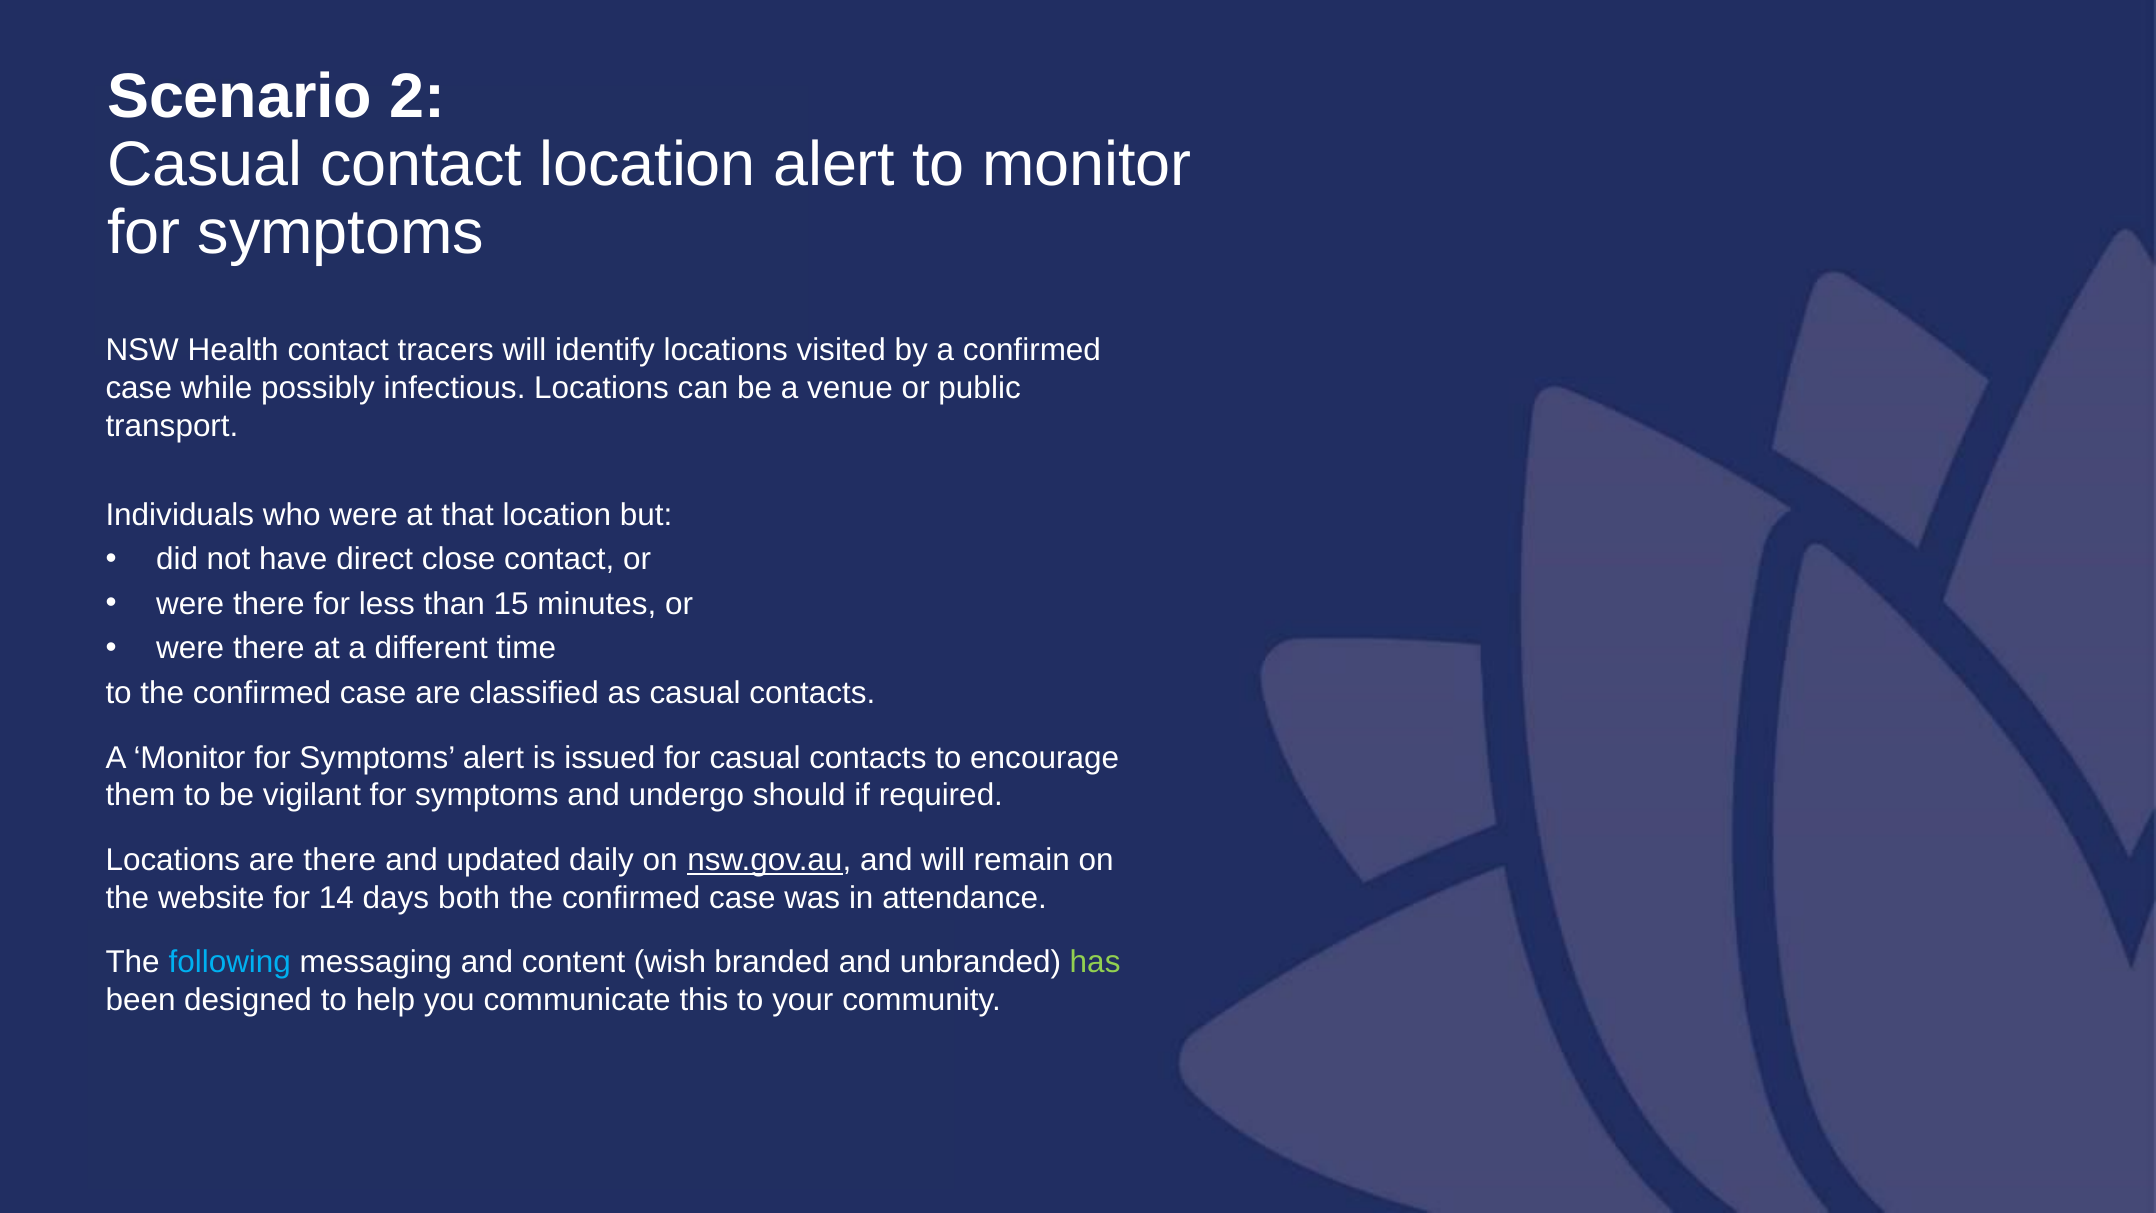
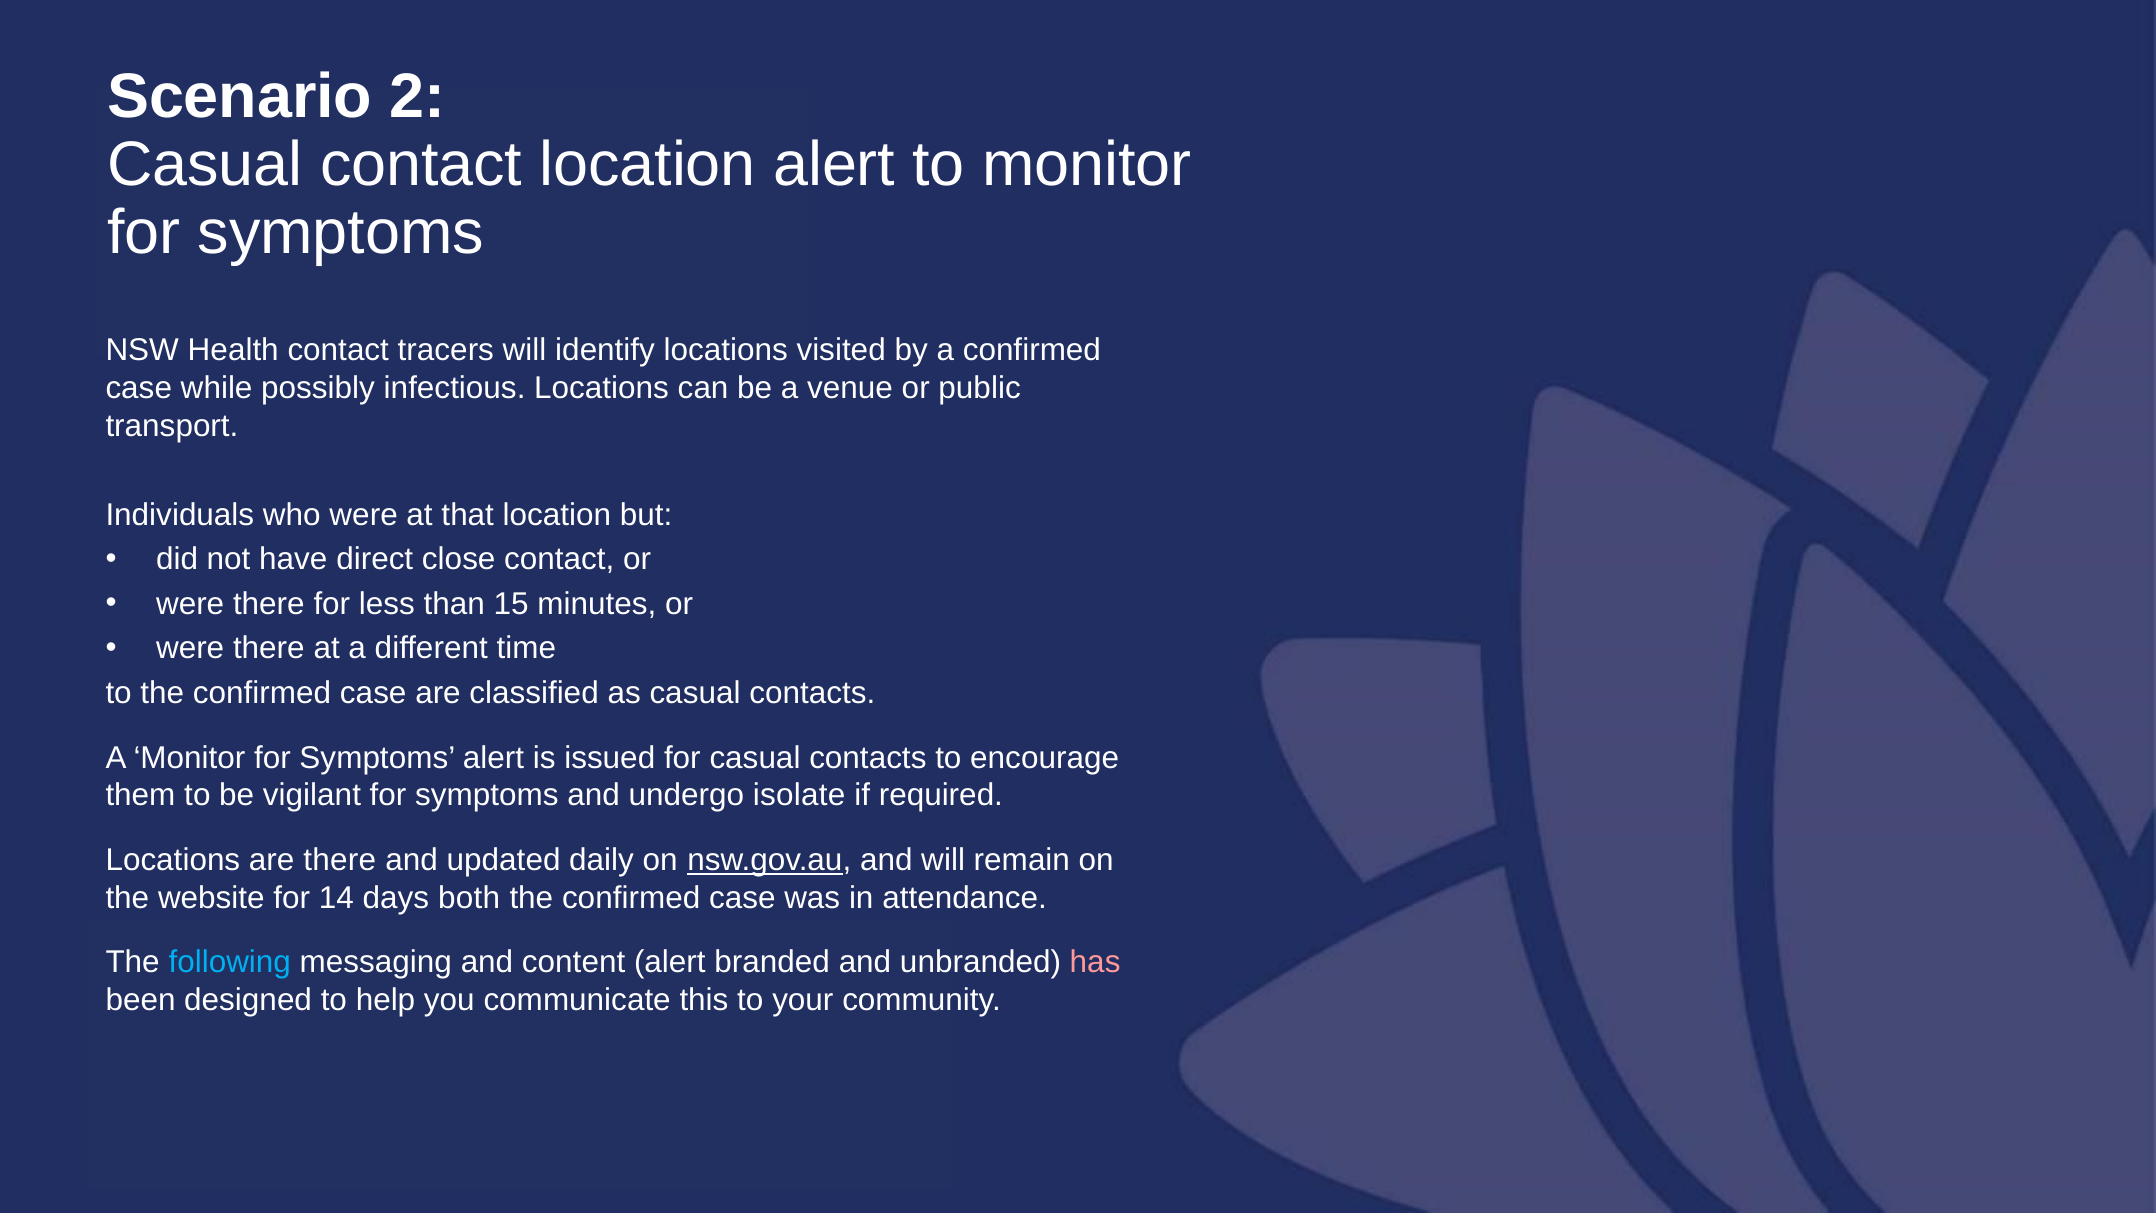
should: should -> isolate
content wish: wish -> alert
has colour: light green -> pink
